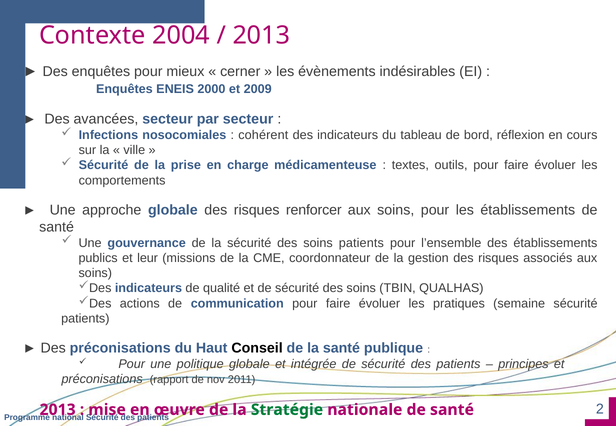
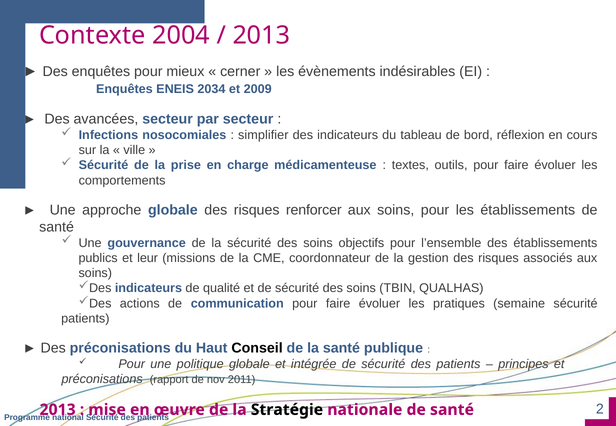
2000: 2000 -> 2034
cohérent: cohérent -> simplifier
soins patients: patients -> objectifs
Stratégie colour: green -> black
